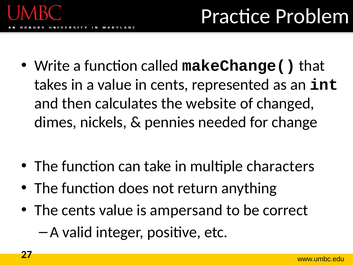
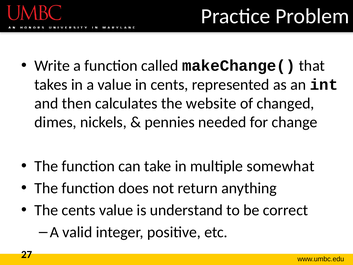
characters: characters -> somewhat
ampersand: ampersand -> understand
